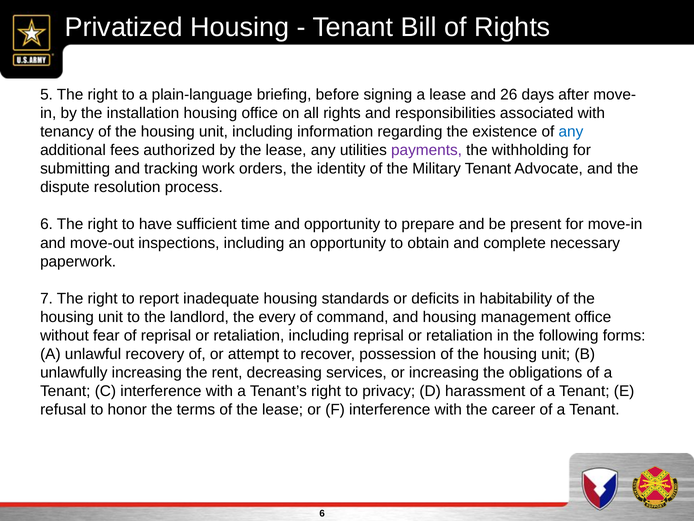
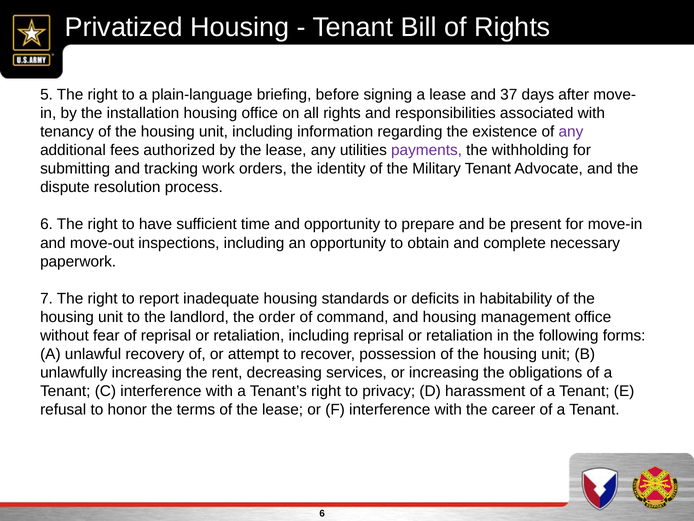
26: 26 -> 37
any at (571, 132) colour: blue -> purple
every: every -> order
